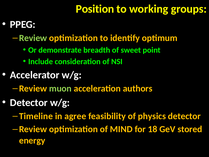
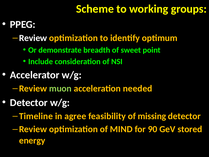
Position: Position -> Scheme
Review at (33, 38) colour: light green -> white
authors: authors -> needed
physics: physics -> missing
18: 18 -> 90
